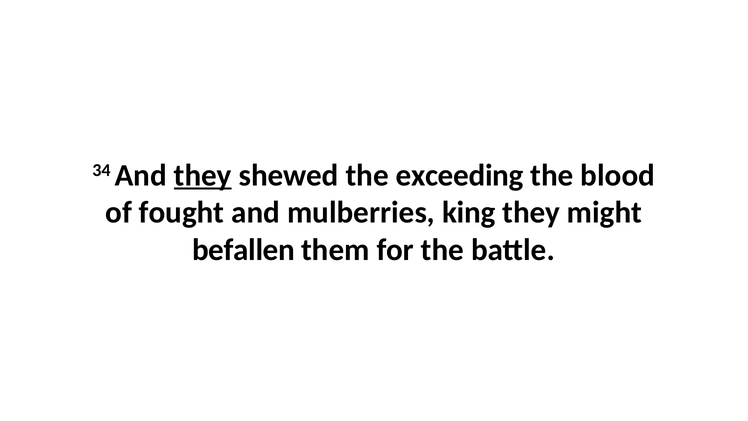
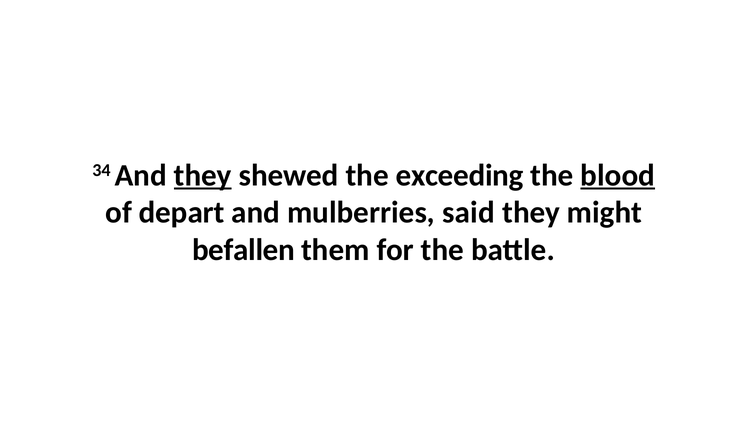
blood underline: none -> present
fought: fought -> depart
king: king -> said
